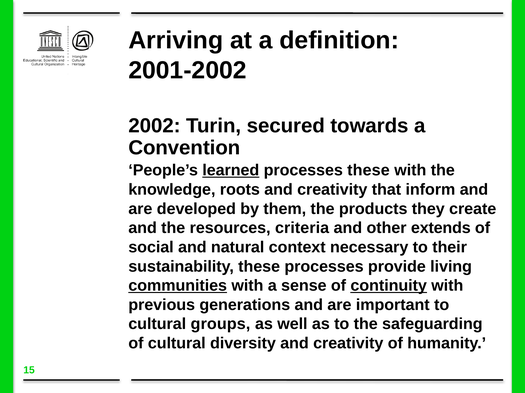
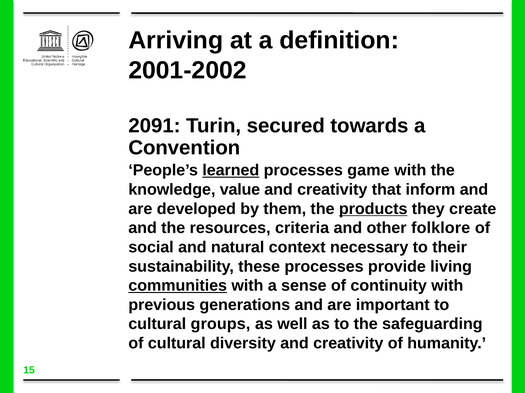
2002: 2002 -> 2091
processes these: these -> game
roots: roots -> value
products underline: none -> present
extends: extends -> folklore
continuity underline: present -> none
